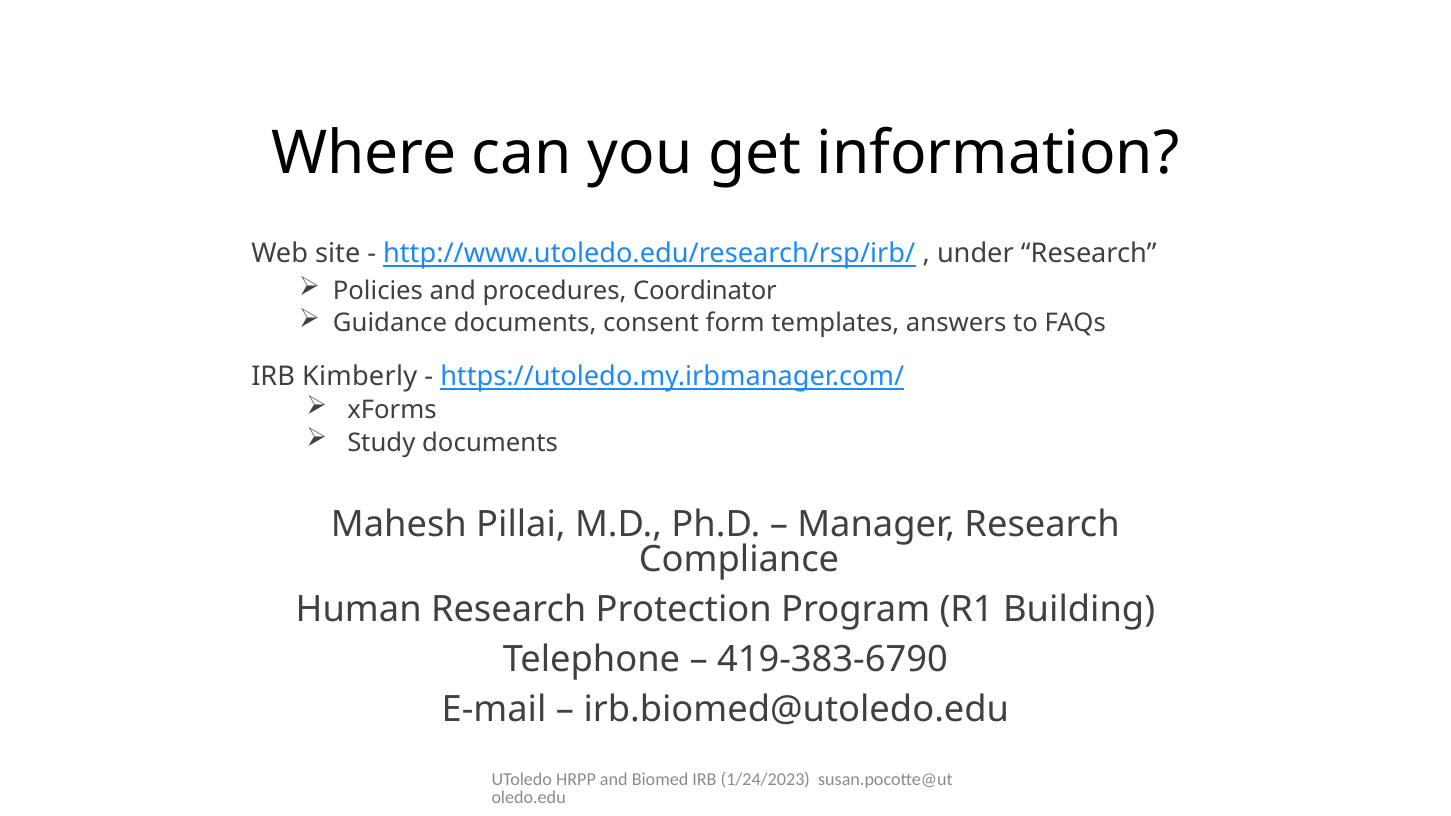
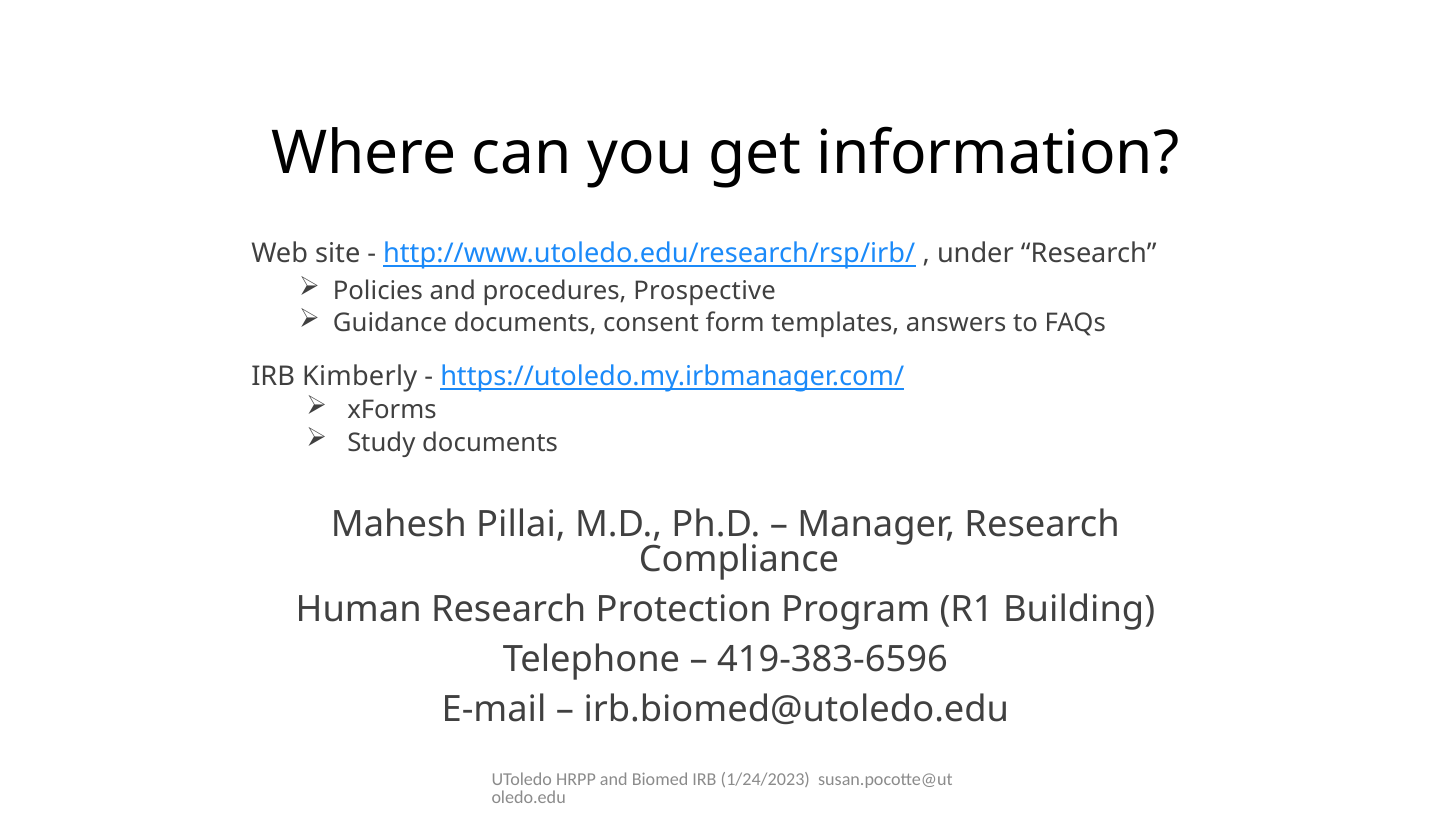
Coordinator: Coordinator -> Prospective
419-383-6790: 419-383-6790 -> 419-383-6596
